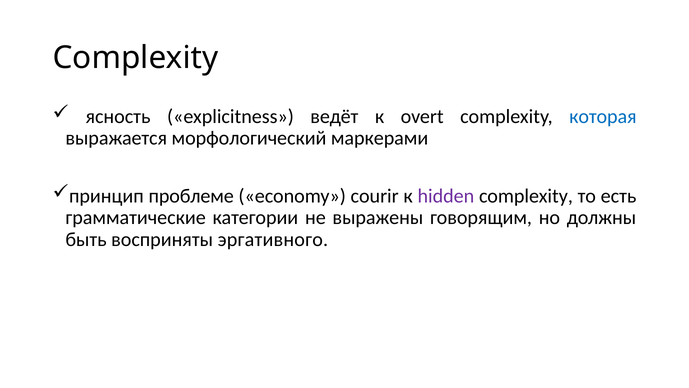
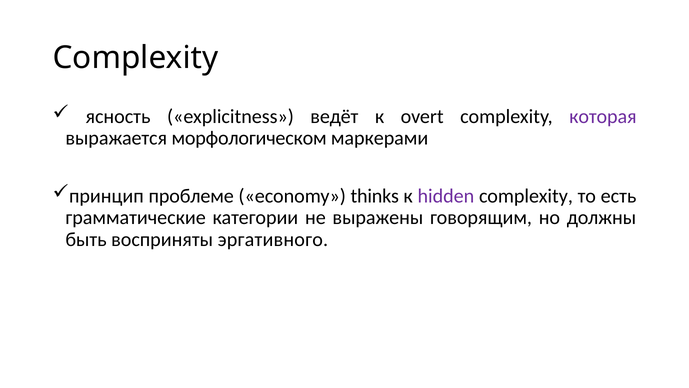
которая colour: blue -> purple
морфологический: морфологический -> морфологическом
courir: courir -> thinks
